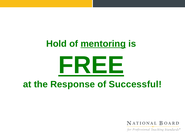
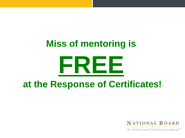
Hold: Hold -> Miss
mentoring underline: present -> none
Successful: Successful -> Certificates
